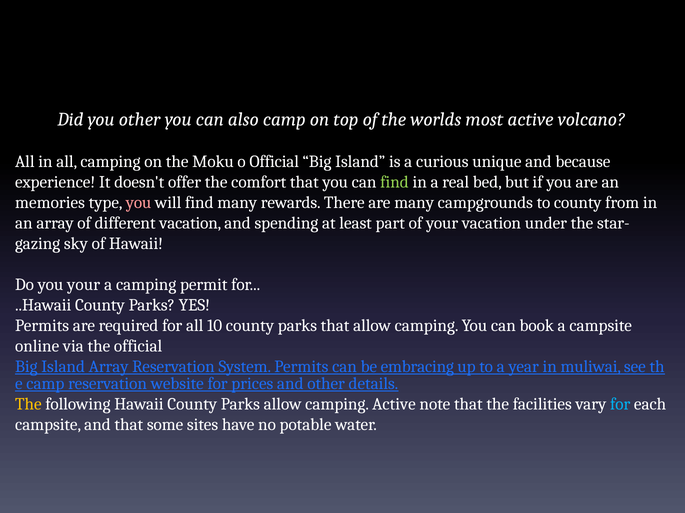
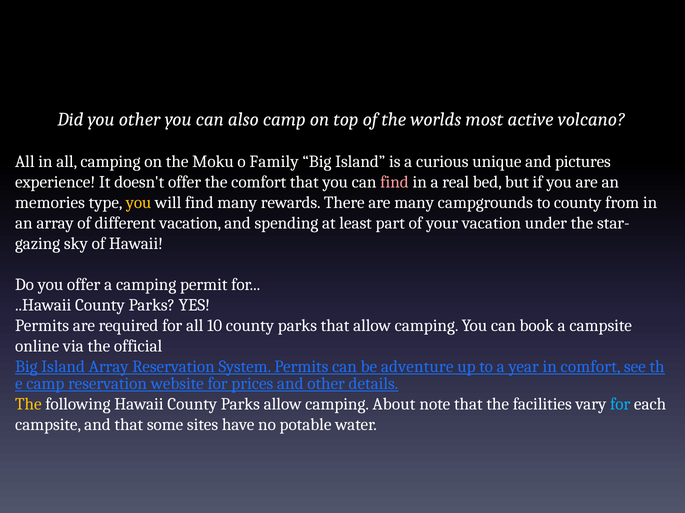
o Official: Official -> Family
because: because -> pictures
find at (394, 182) colour: light green -> pink
you at (139, 203) colour: pink -> yellow
you your: your -> offer
embracing: embracing -> adventure
in muliwai: muliwai -> comfort
camping Active: Active -> About
